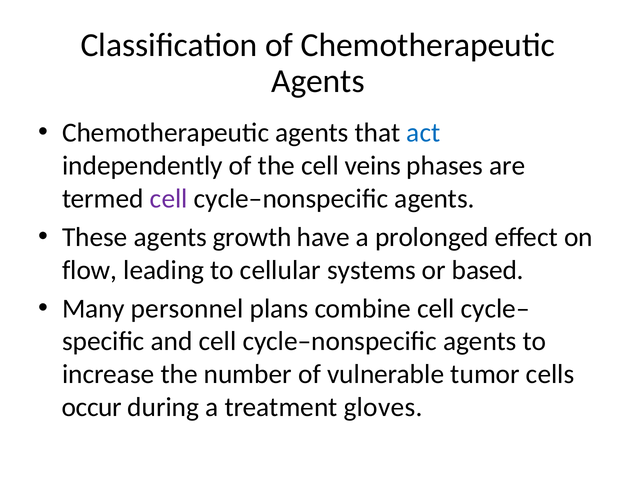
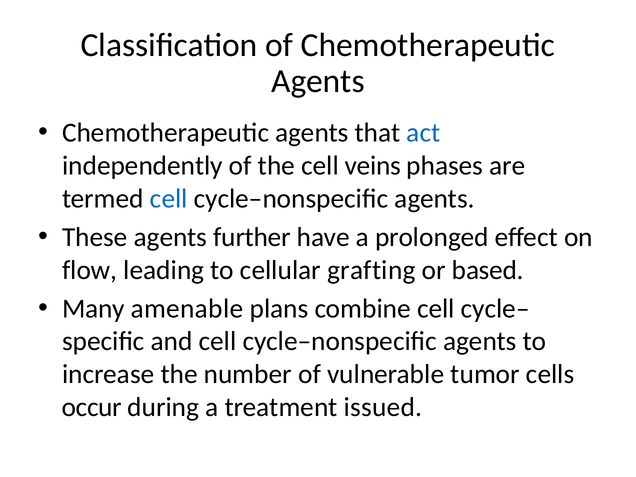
cell at (169, 199) colour: purple -> blue
growth: growth -> further
systems: systems -> grafting
personnel: personnel -> amenable
gloves: gloves -> issued
